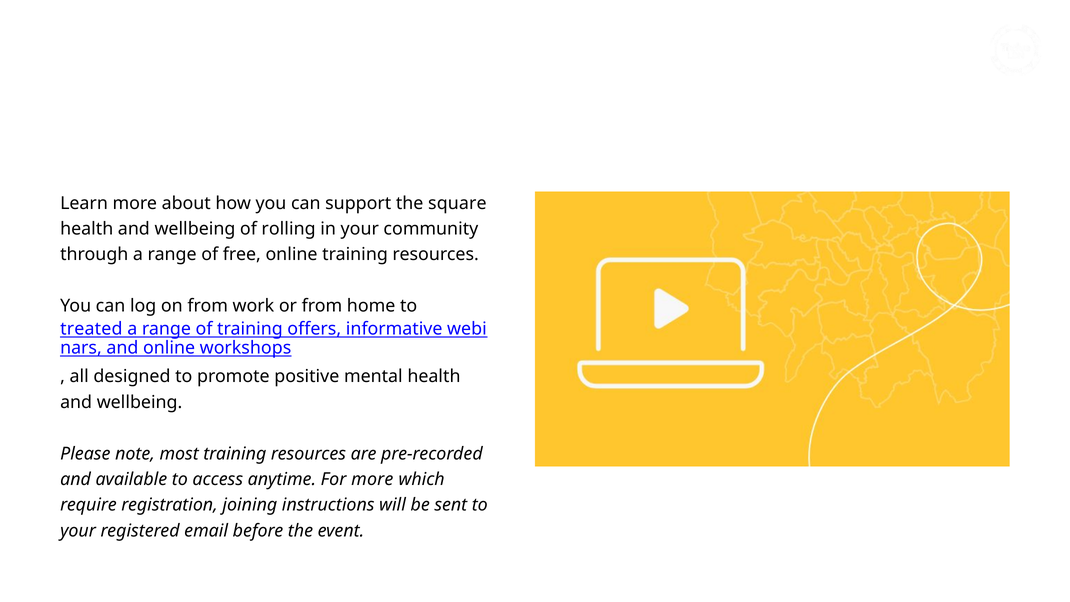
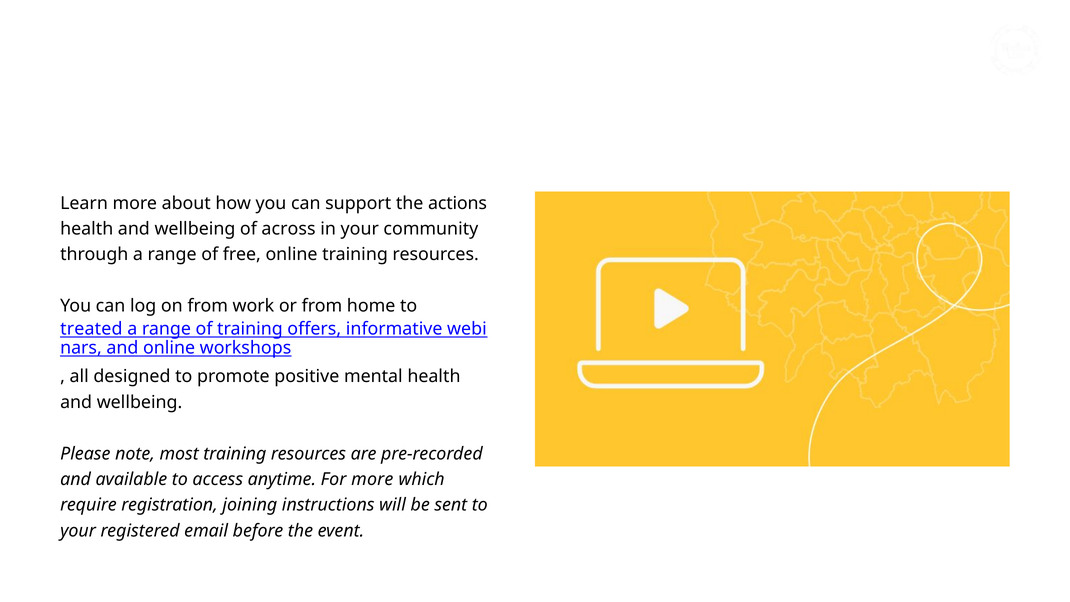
square: square -> actions
rolling: rolling -> across
